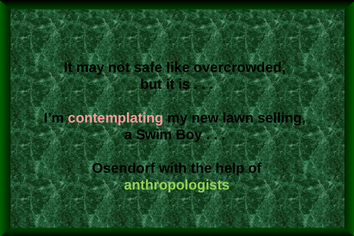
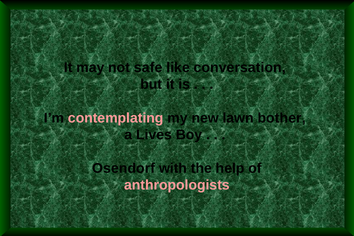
overcrowded: overcrowded -> conversation
selling: selling -> bother
Swim: Swim -> Lives
anthropologists colour: light green -> pink
